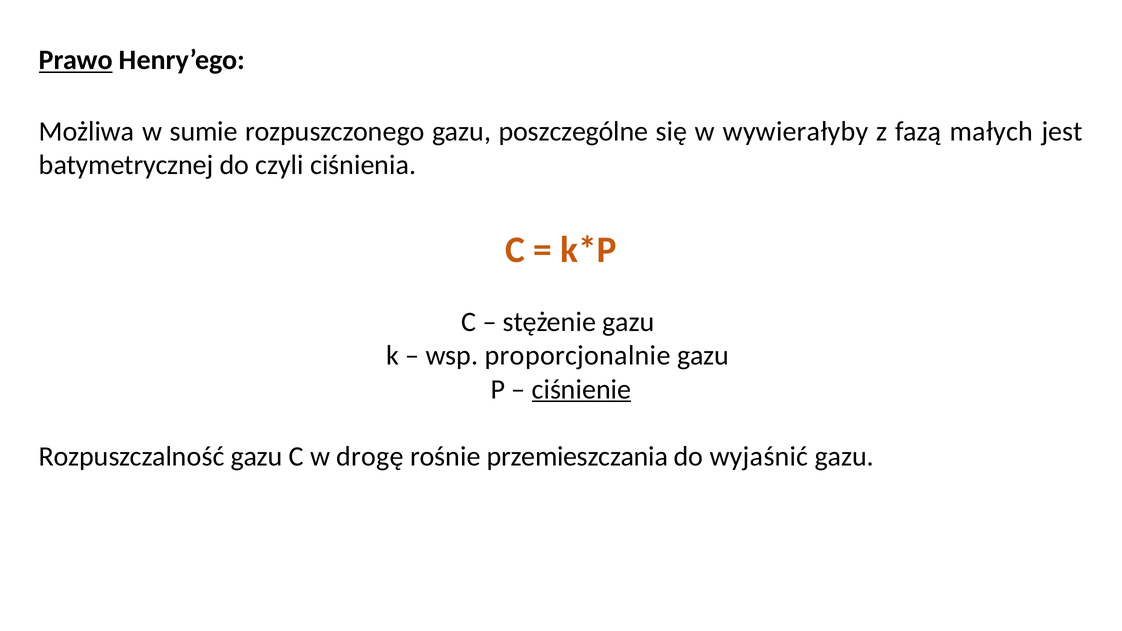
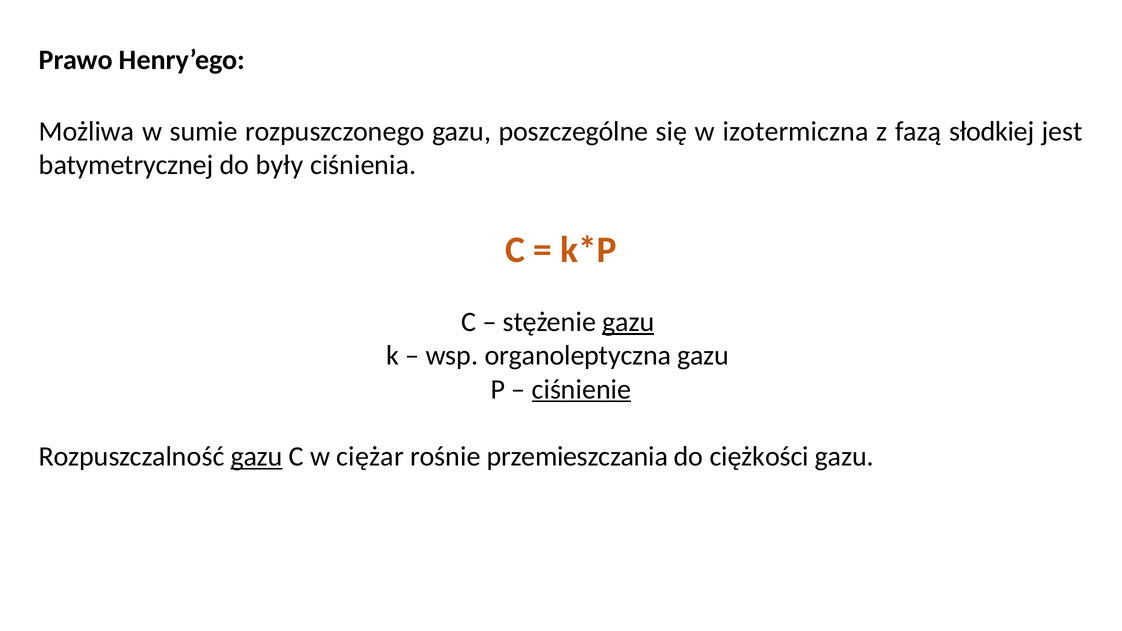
Prawo underline: present -> none
wywierałyby: wywierałyby -> izotermiczna
małych: małych -> słodkiej
czyli: czyli -> były
gazu at (628, 322) underline: none -> present
proporcjonalnie: proporcjonalnie -> organoleptyczna
gazu at (257, 457) underline: none -> present
drogę: drogę -> ciężar
wyjaśnić: wyjaśnić -> ciężkości
